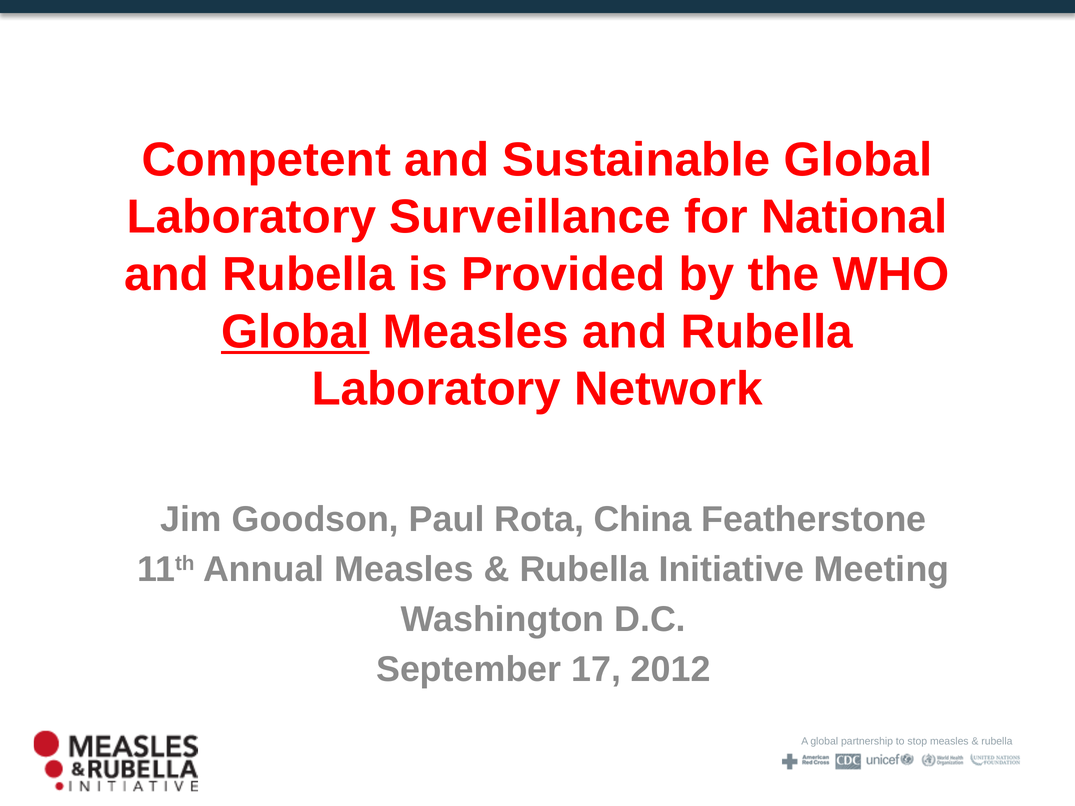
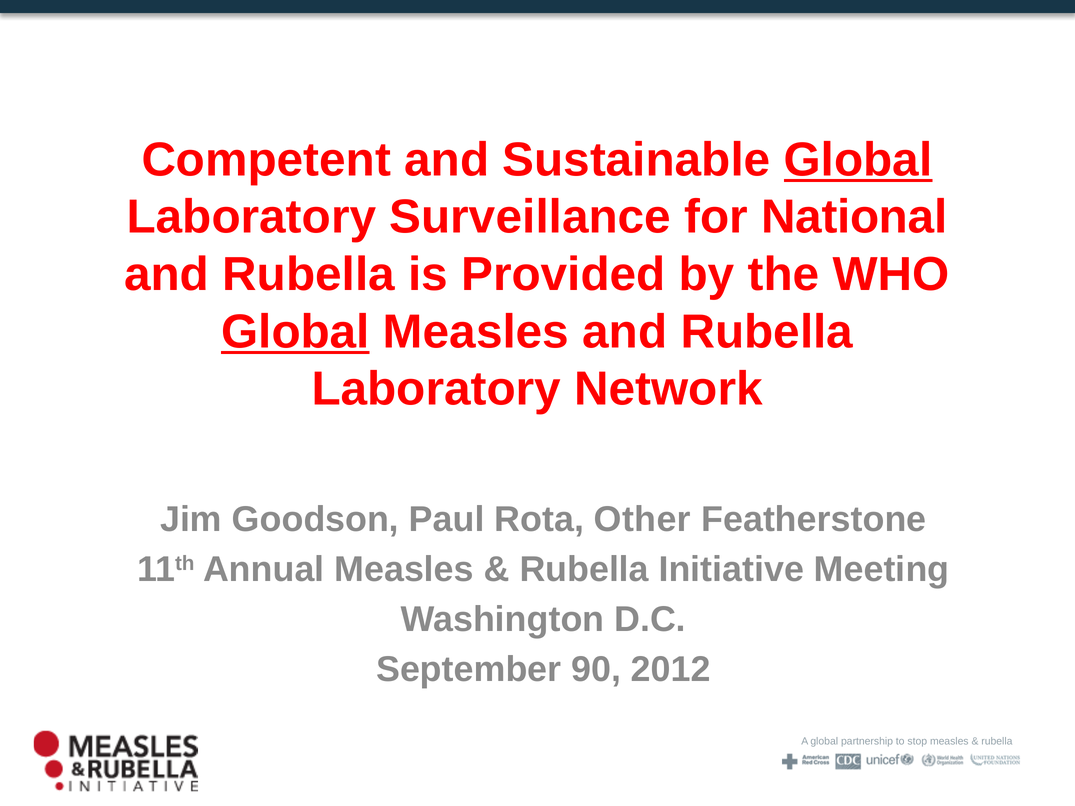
Global at (858, 160) underline: none -> present
China: China -> Other
17: 17 -> 90
